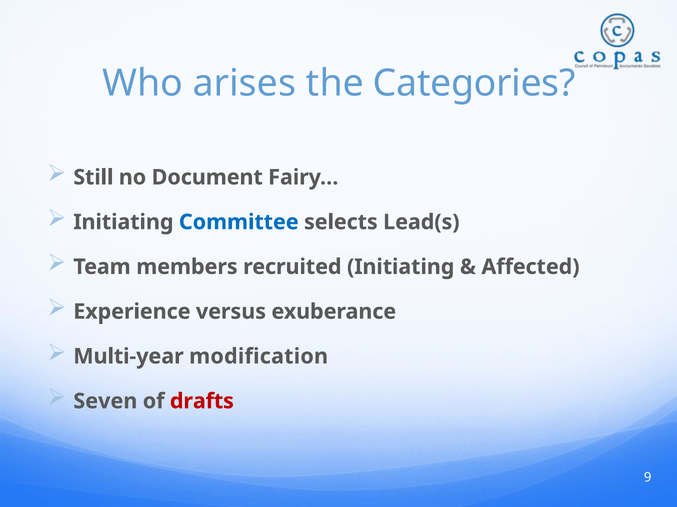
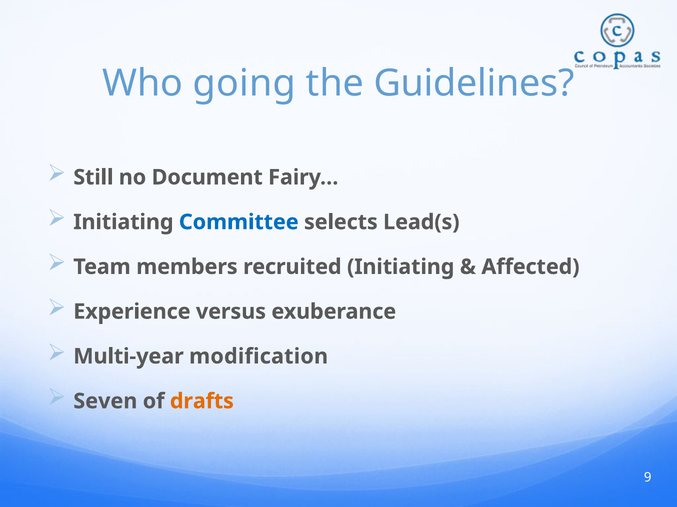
arises: arises -> going
Categories: Categories -> Guidelines
drafts colour: red -> orange
